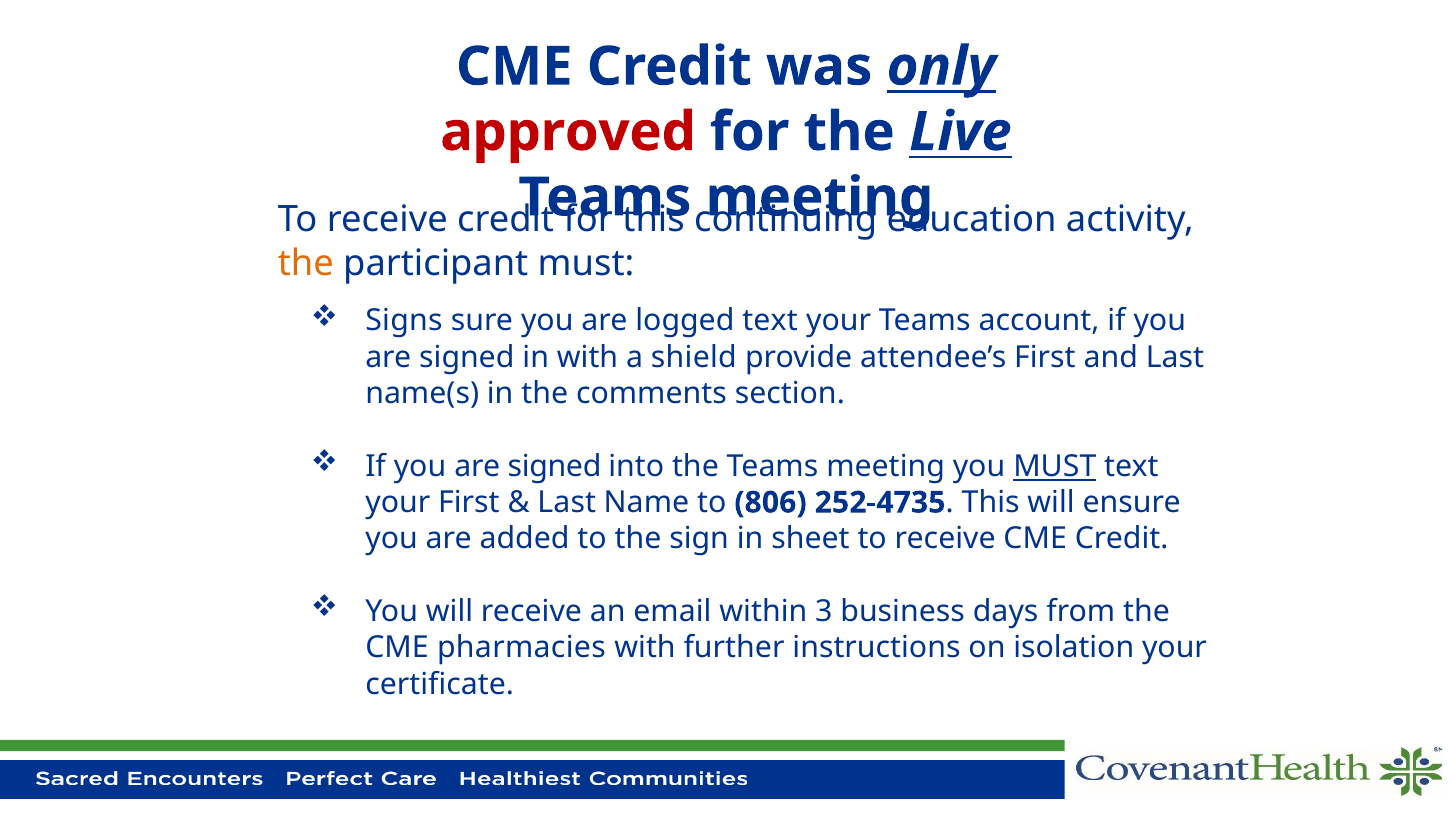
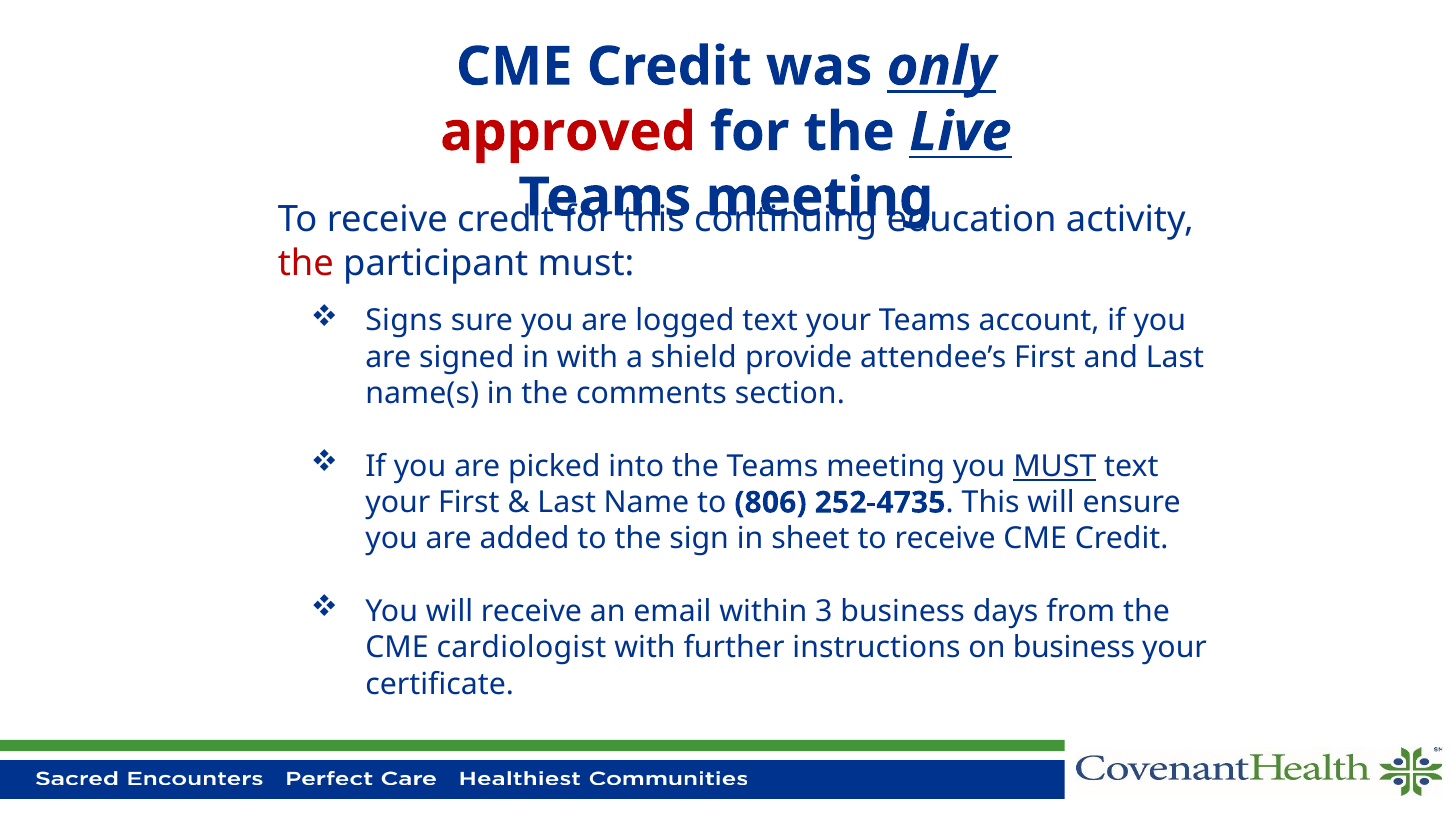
the at (306, 263) colour: orange -> red
signed at (554, 466): signed -> picked
pharmacies: pharmacies -> cardiologist
on isolation: isolation -> business
